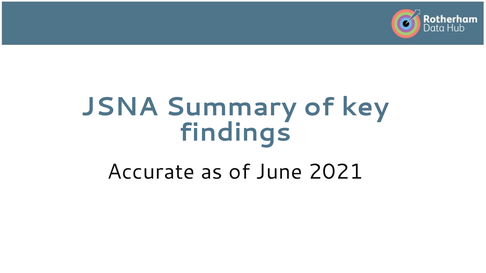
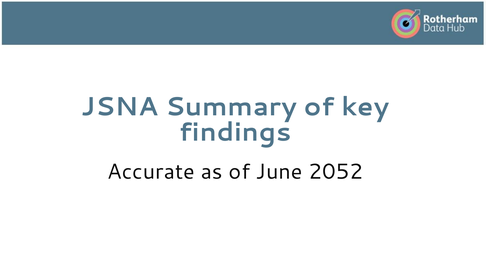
2021: 2021 -> 2052
